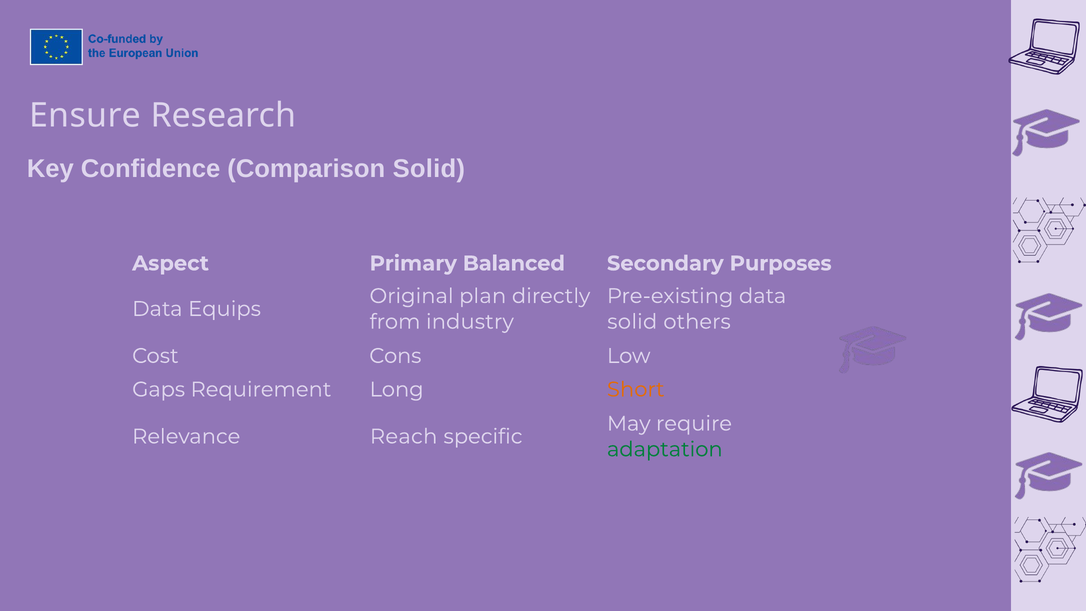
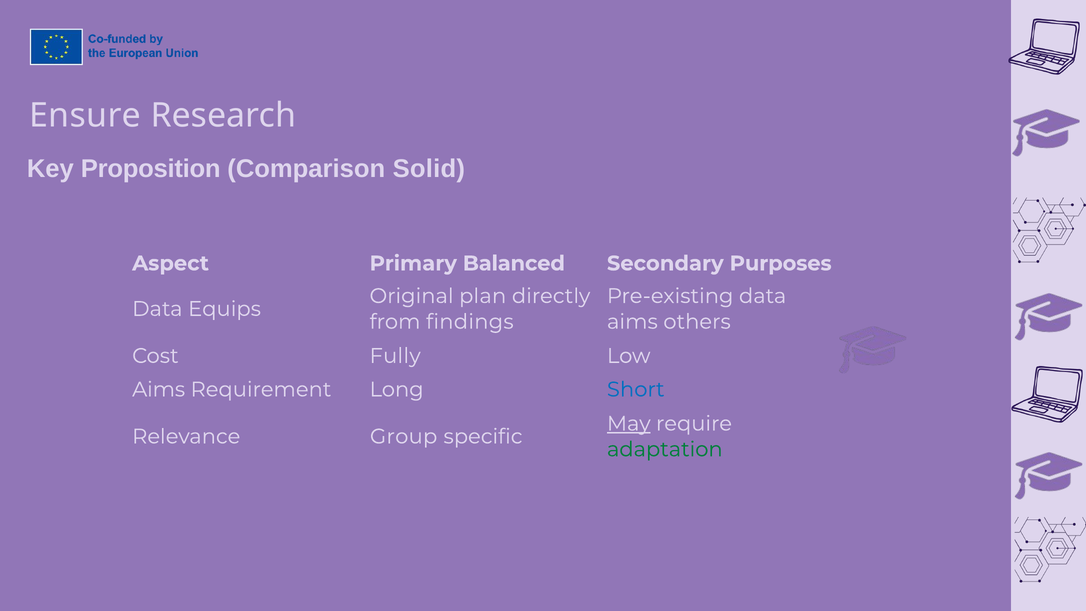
Confidence: Confidence -> Proposition
industry: industry -> findings
solid at (632, 322): solid -> aims
Cons: Cons -> Fully
Gaps at (159, 389): Gaps -> Aims
Short colour: orange -> blue
May underline: none -> present
Reach: Reach -> Group
